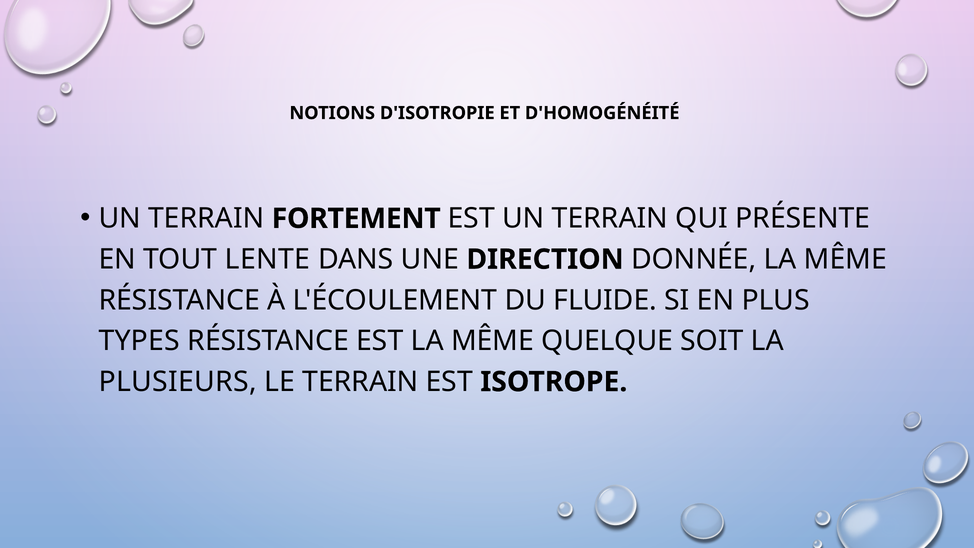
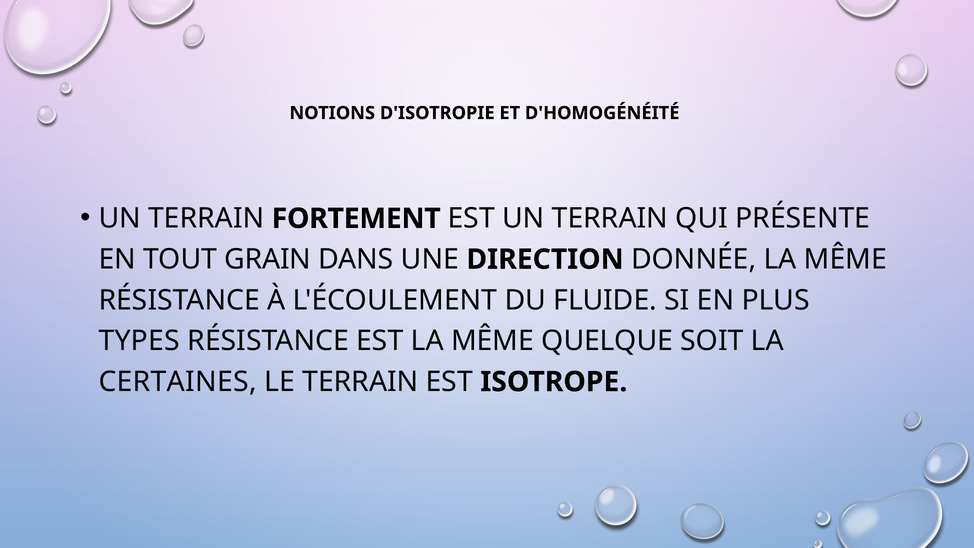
LENTE: LENTE -> GRAIN
PLUSIEURS: PLUSIEURS -> CERTAINES
